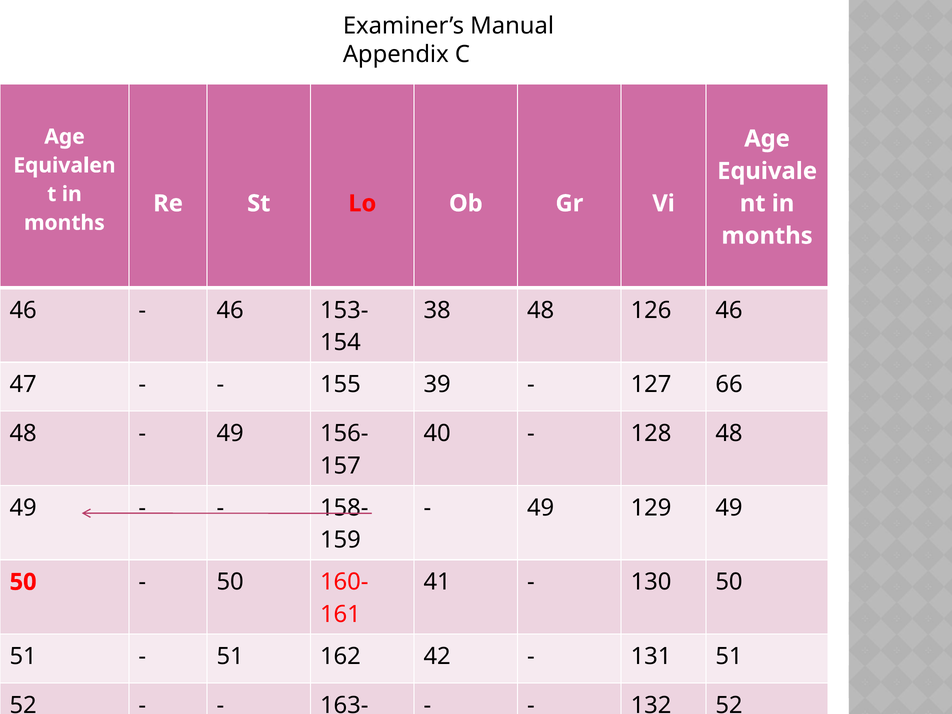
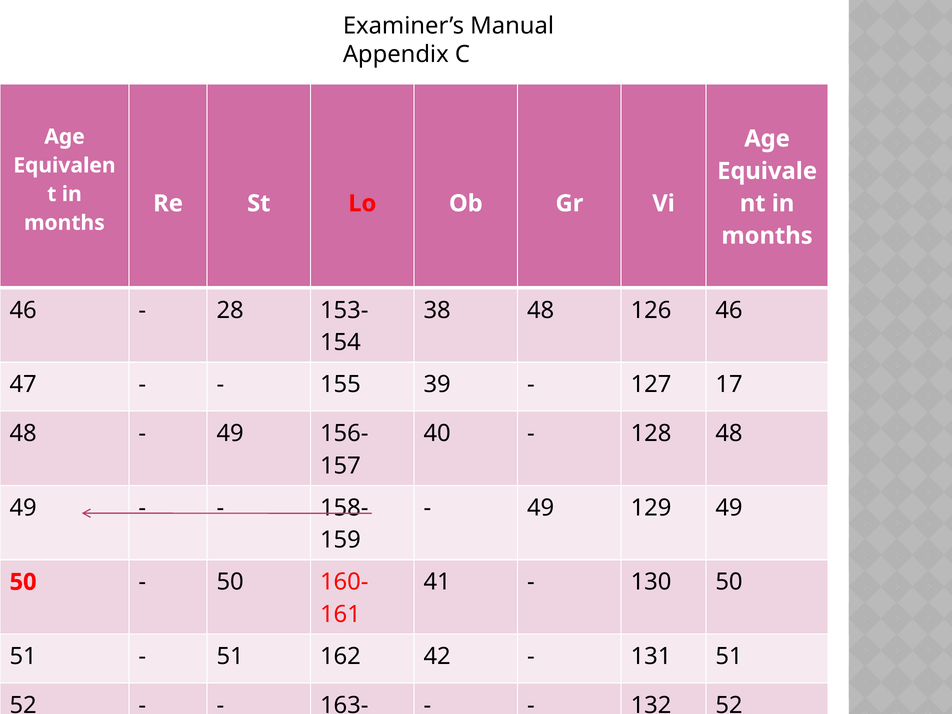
46 at (230, 310): 46 -> 28
66: 66 -> 17
